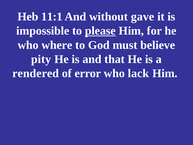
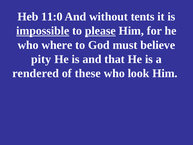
11:1: 11:1 -> 11:0
gave: gave -> tents
impossible underline: none -> present
error: error -> these
lack: lack -> look
